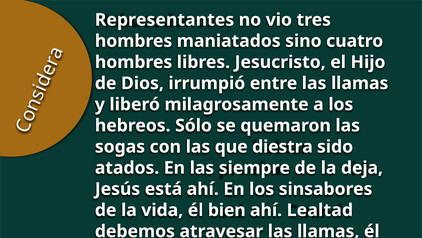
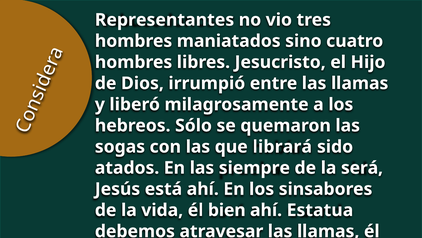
diestra: diestra -> librará
deja: deja -> será
Lealtad: Lealtad -> Estatua
